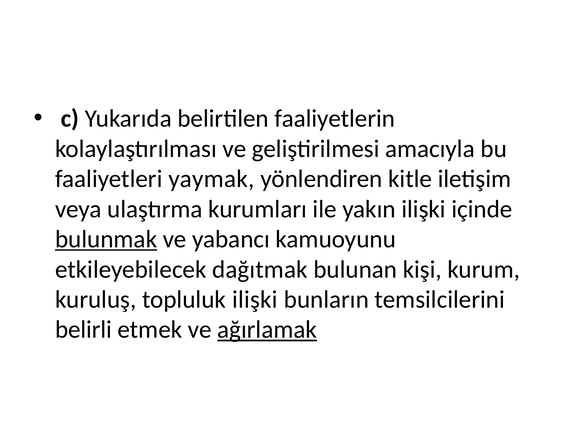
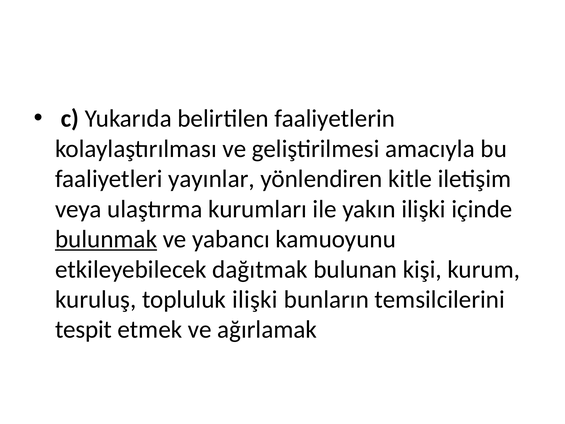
yaymak: yaymak -> yayınlar
belirli: belirli -> tespit
ağırlamak underline: present -> none
